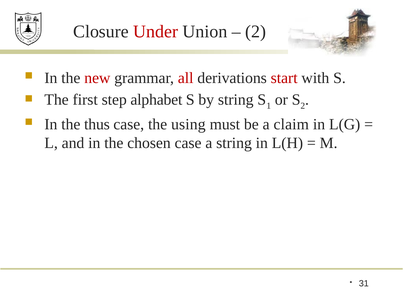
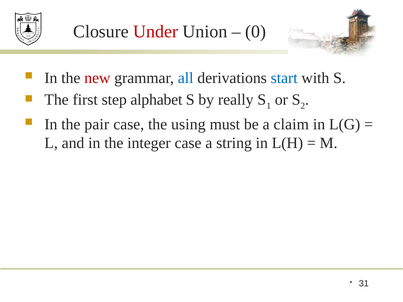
2 at (256, 32): 2 -> 0
all colour: red -> blue
start colour: red -> blue
by string: string -> really
thus: thus -> pair
chosen: chosen -> integer
